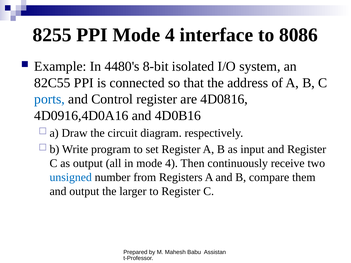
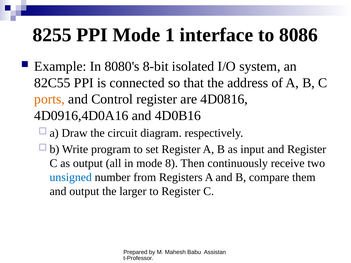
PPI Mode 4: 4 -> 1
4480's: 4480's -> 8080's
ports colour: blue -> orange
in mode 4: 4 -> 8
